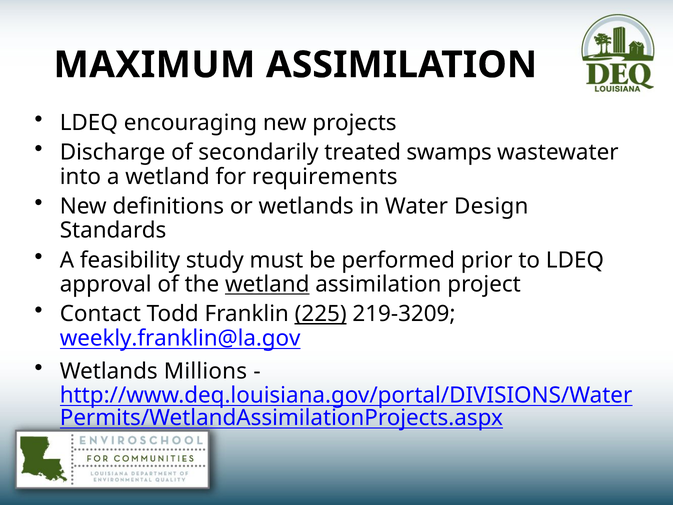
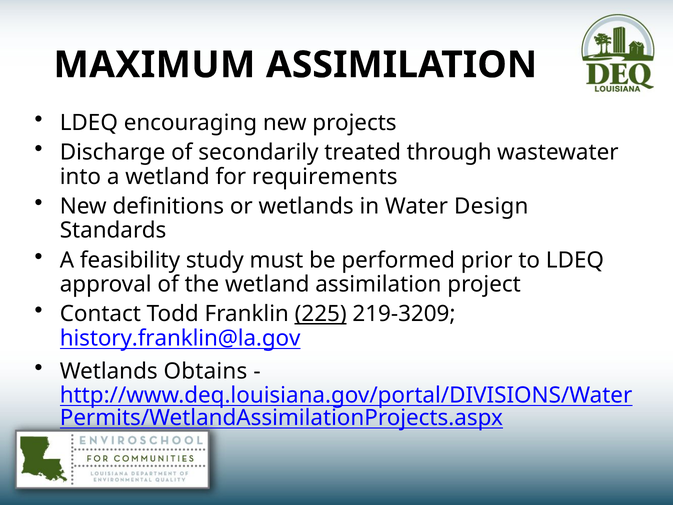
swamps: swamps -> through
wetland at (267, 284) underline: present -> none
weekly.franklin@la.gov: weekly.franklin@la.gov -> history.franklin@la.gov
Millions: Millions -> Obtains
